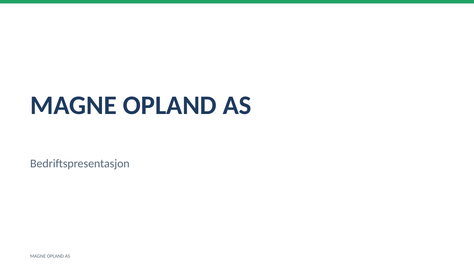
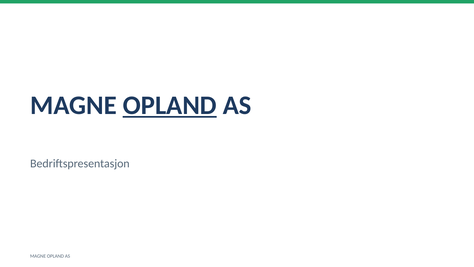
OPLAND at (170, 105) underline: none -> present
